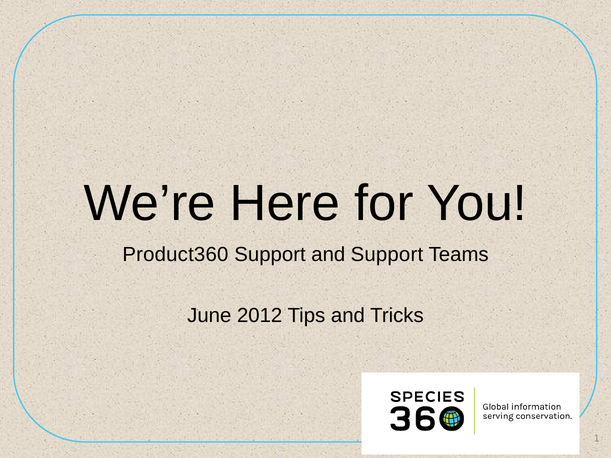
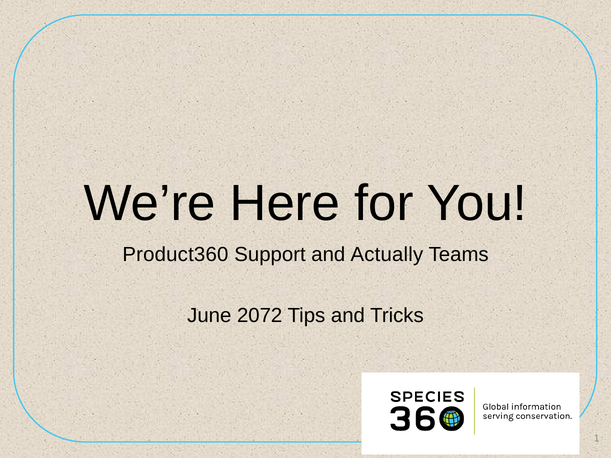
and Support: Support -> Actually
2012: 2012 -> 2072
